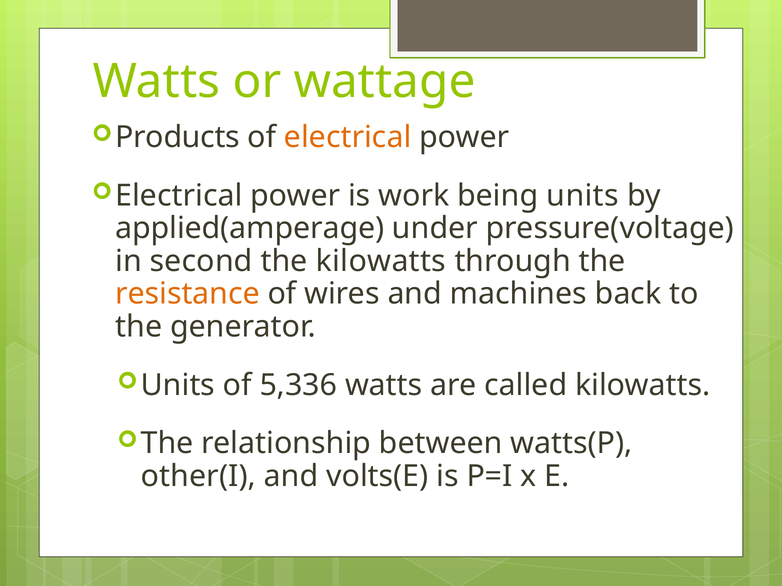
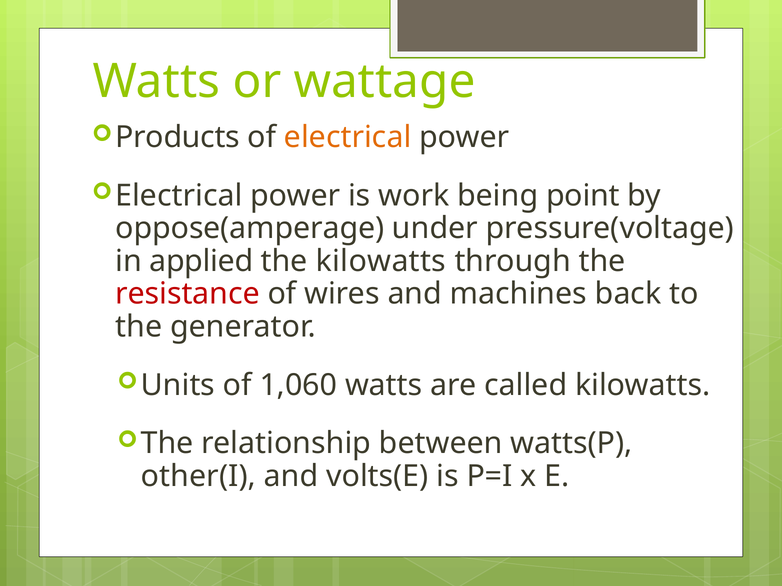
being units: units -> point
applied(amperage: applied(amperage -> oppose(amperage
second: second -> applied
resistance colour: orange -> red
5,336: 5,336 -> 1,060
